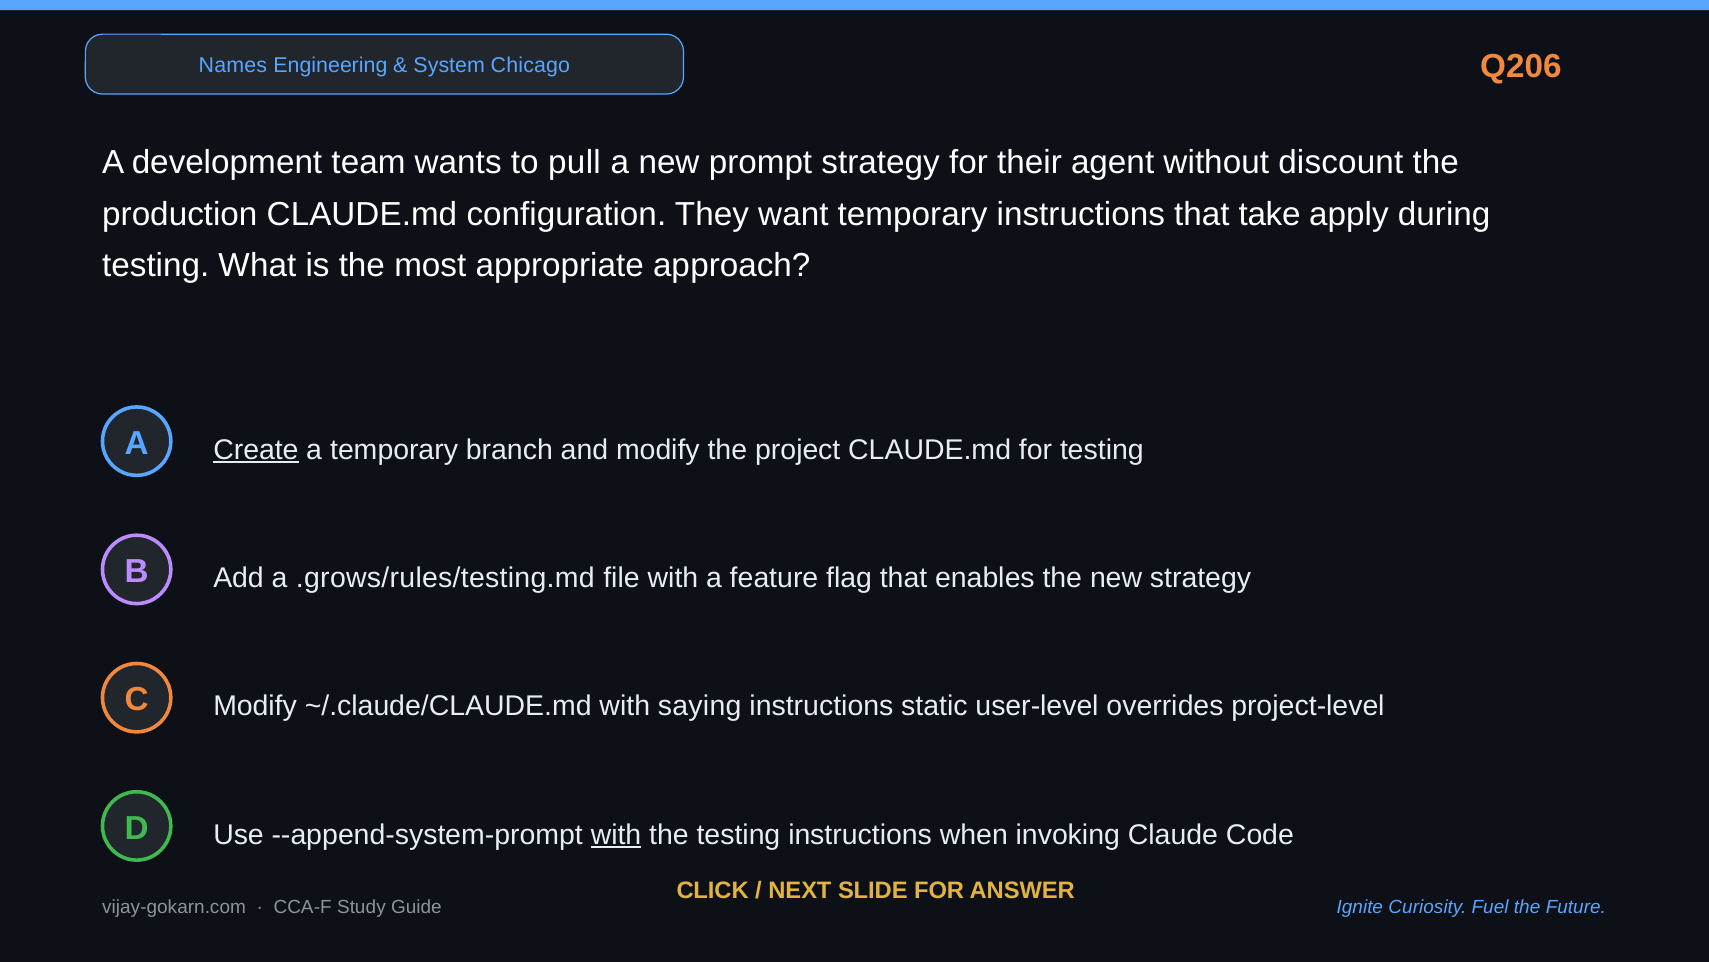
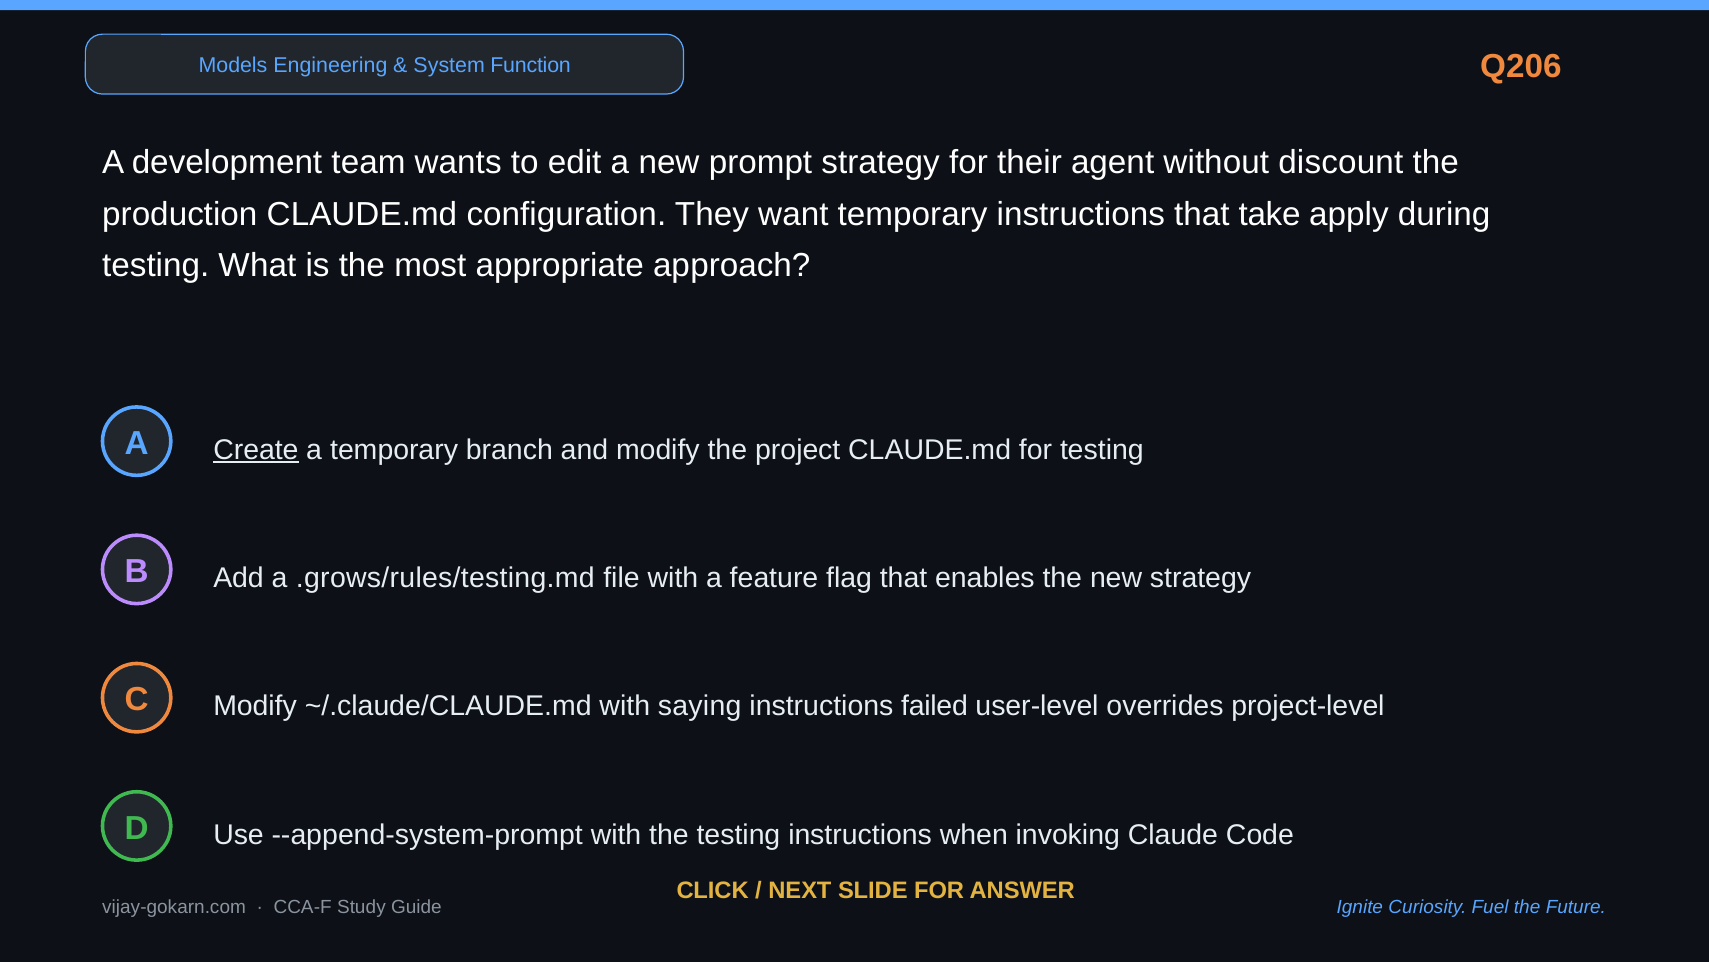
Names: Names -> Models
Chicago: Chicago -> Function
pull: pull -> edit
static: static -> failed
with at (616, 834) underline: present -> none
